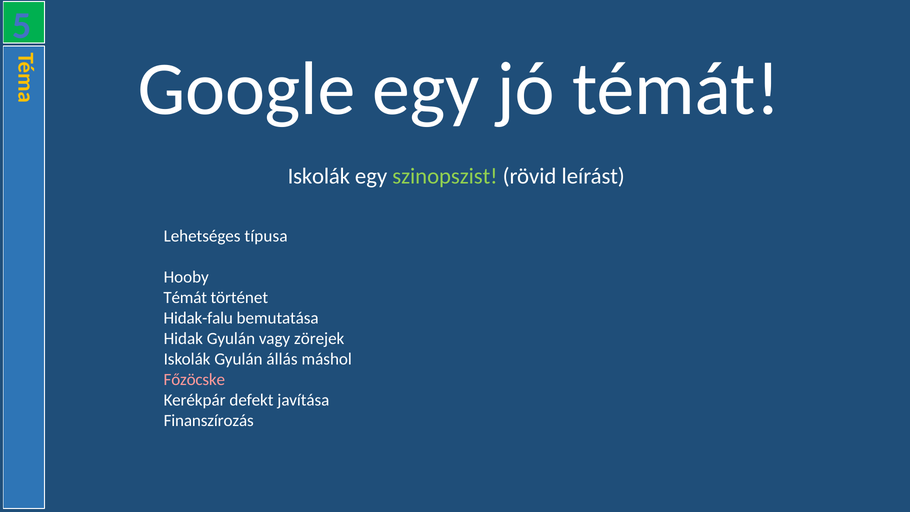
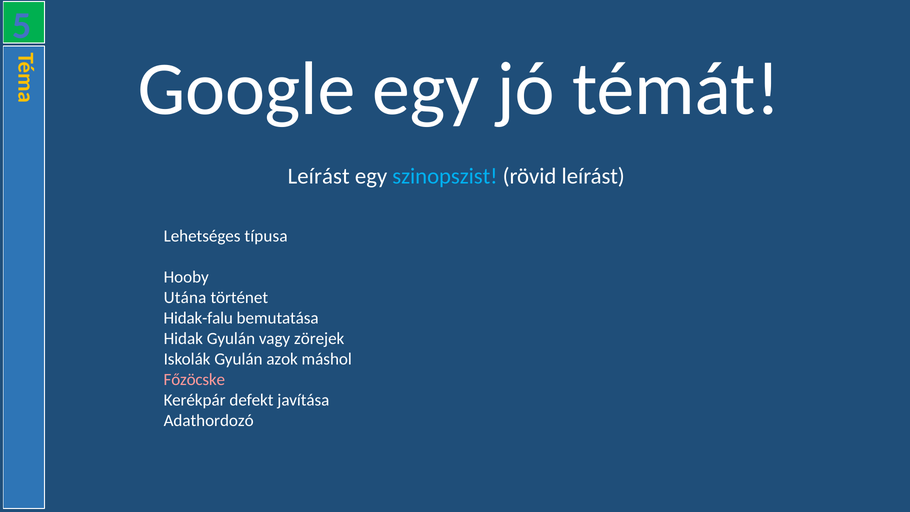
Iskolák at (319, 176): Iskolák -> Leírást
szinopszist colour: light green -> light blue
Témát at (185, 298): Témát -> Utána
állás: állás -> azok
Finanszírozás: Finanszírozás -> Adathordozó
